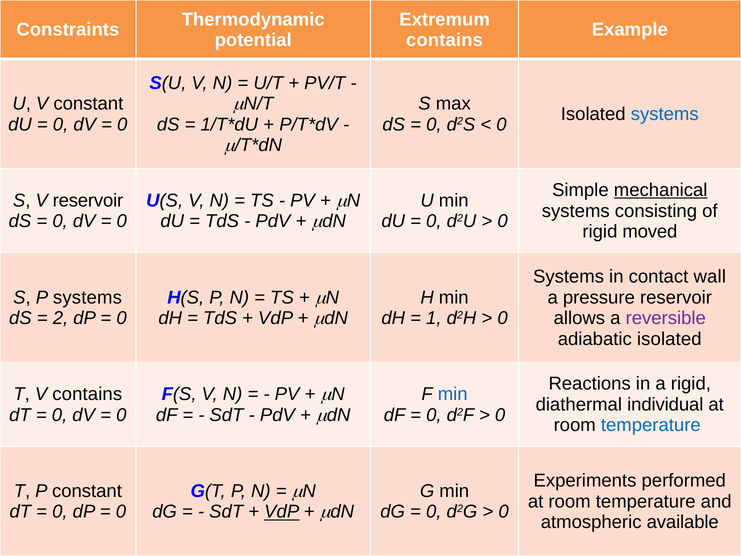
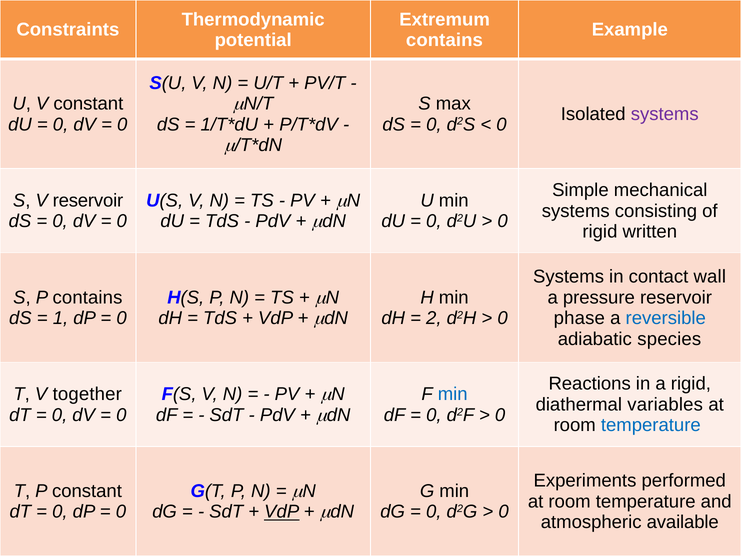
systems at (665, 114) colour: blue -> purple
mechanical underline: present -> none
moved: moved -> written
P systems: systems -> contains
2: 2 -> 1
1: 1 -> 2
allows: allows -> phase
reversible colour: purple -> blue
adiabatic isolated: isolated -> species
V contains: contains -> together
individual: individual -> variables
